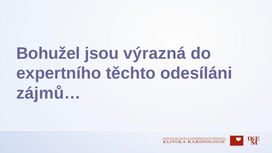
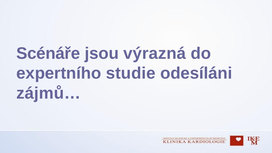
Bohužel: Bohužel -> Scénáře
těchto: těchto -> studie
